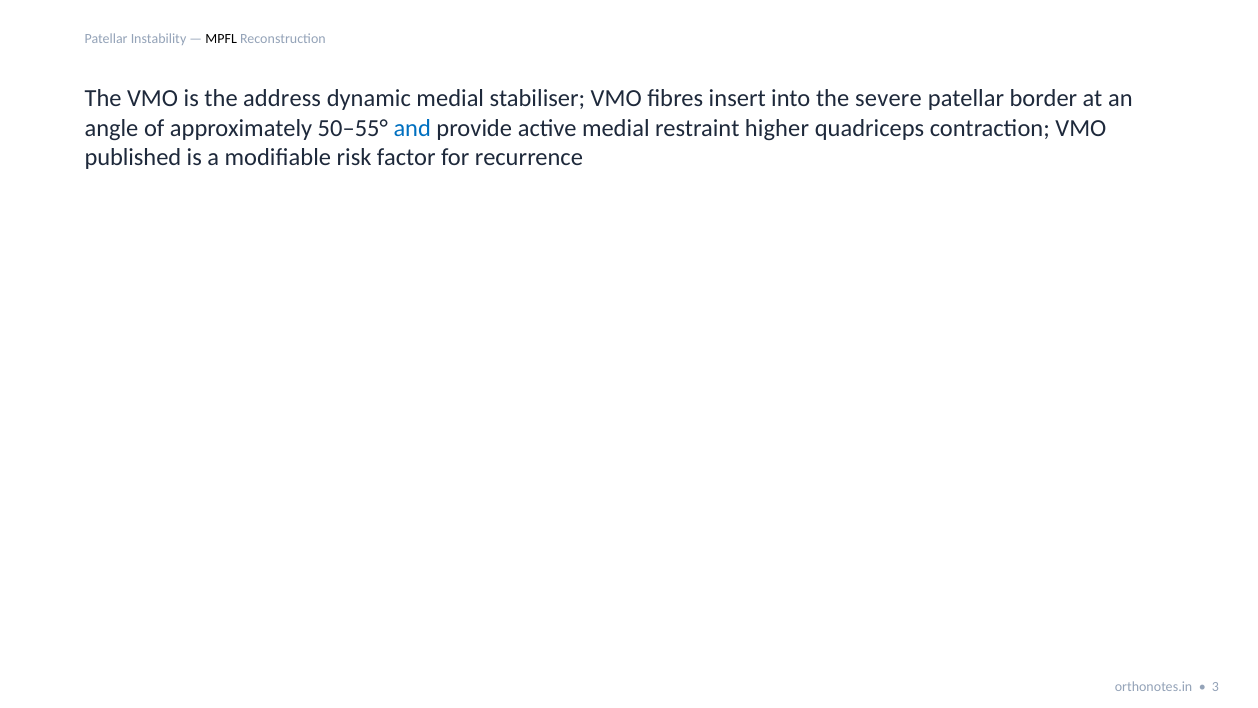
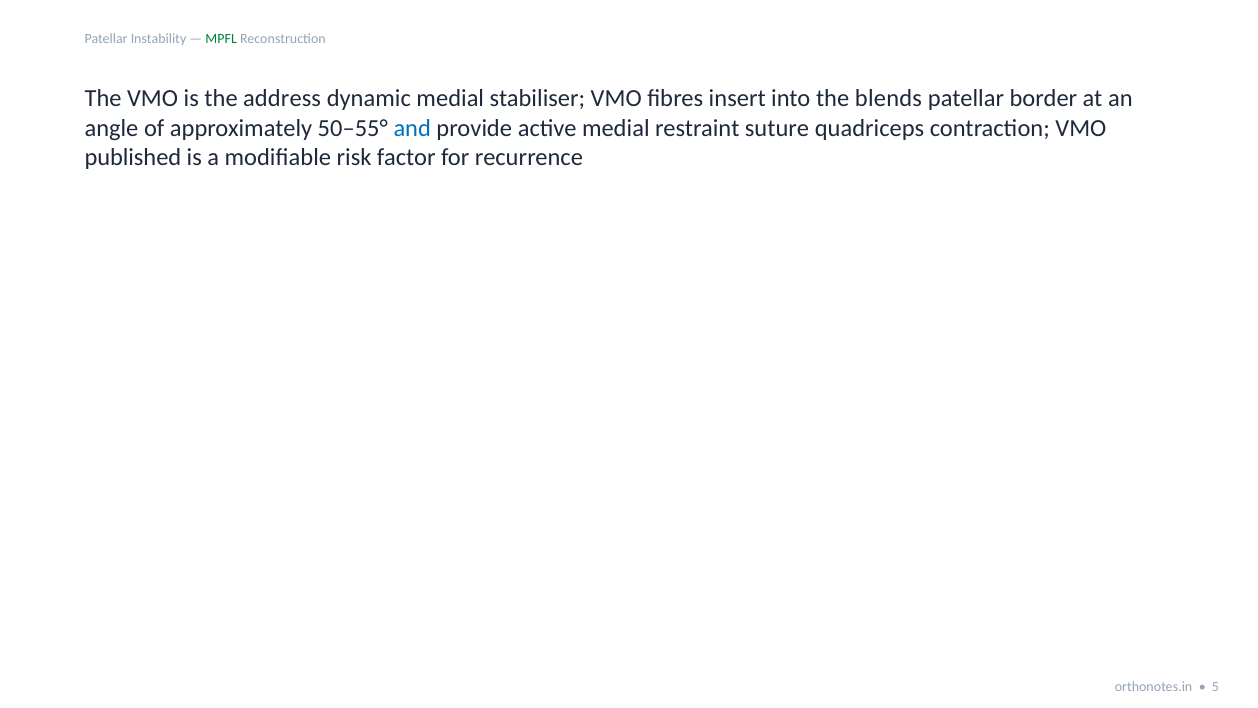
MPFL colour: black -> green
severe: severe -> blends
higher: higher -> suture
3: 3 -> 5
